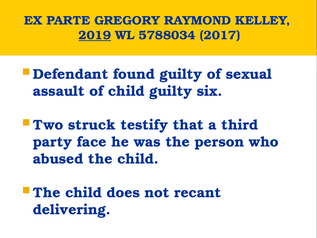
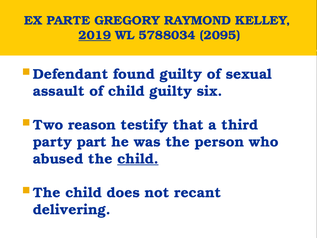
2017: 2017 -> 2095
struck: struck -> reason
face: face -> part
child at (138, 159) underline: none -> present
